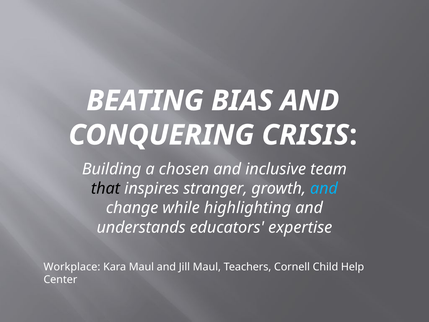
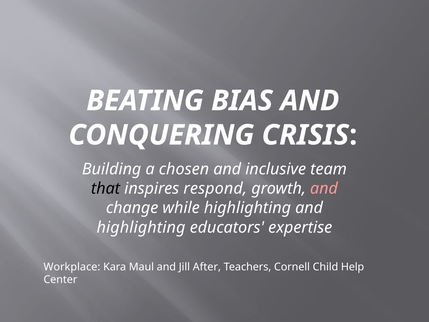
stranger: stranger -> respond
and at (324, 189) colour: light blue -> pink
understands at (141, 227): understands -> highlighting
Jill Maul: Maul -> After
